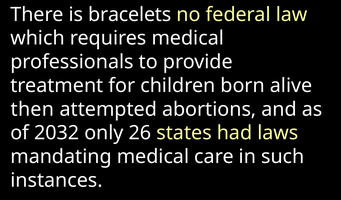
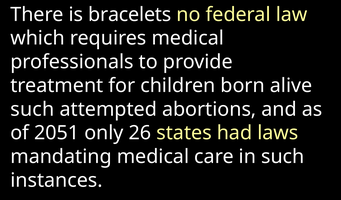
then at (32, 109): then -> such
2032: 2032 -> 2051
